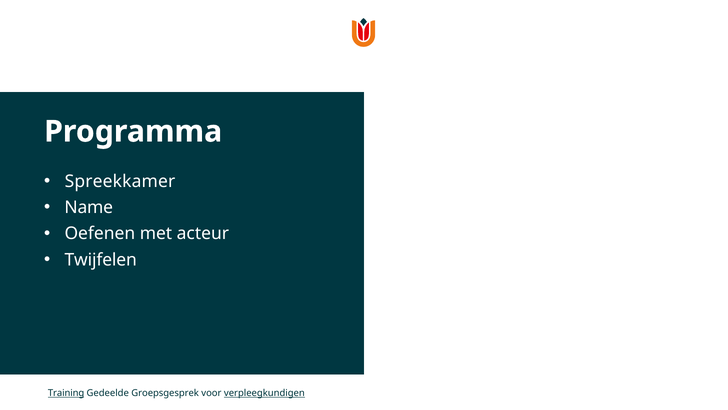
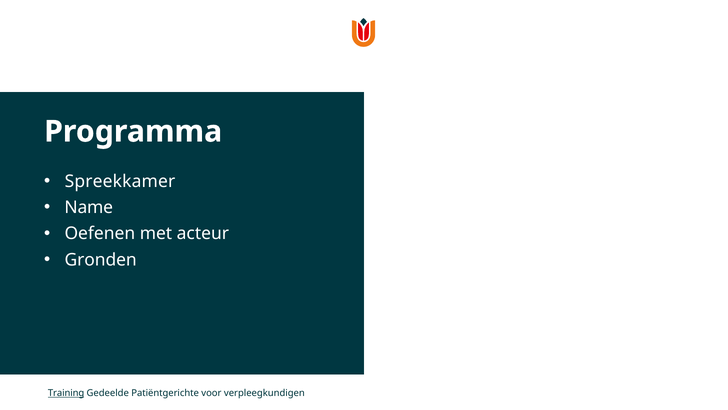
Twijfelen: Twijfelen -> Gronden
Groepsgesprek: Groepsgesprek -> Patiëntgerichte
verpleegkundigen underline: present -> none
